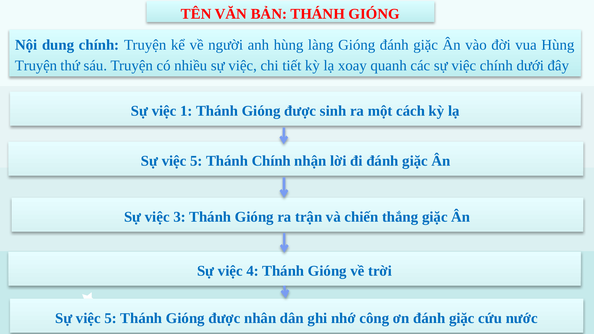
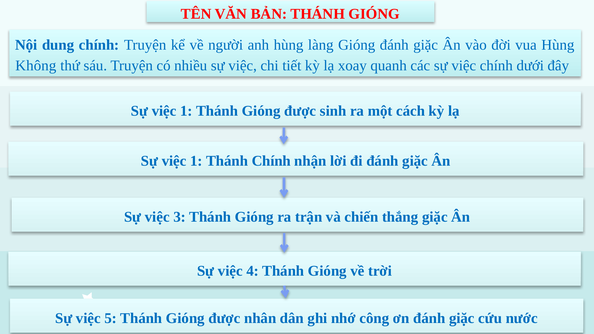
Truyện at (36, 66): Truyện -> Không
5 at (196, 161): 5 -> 1
